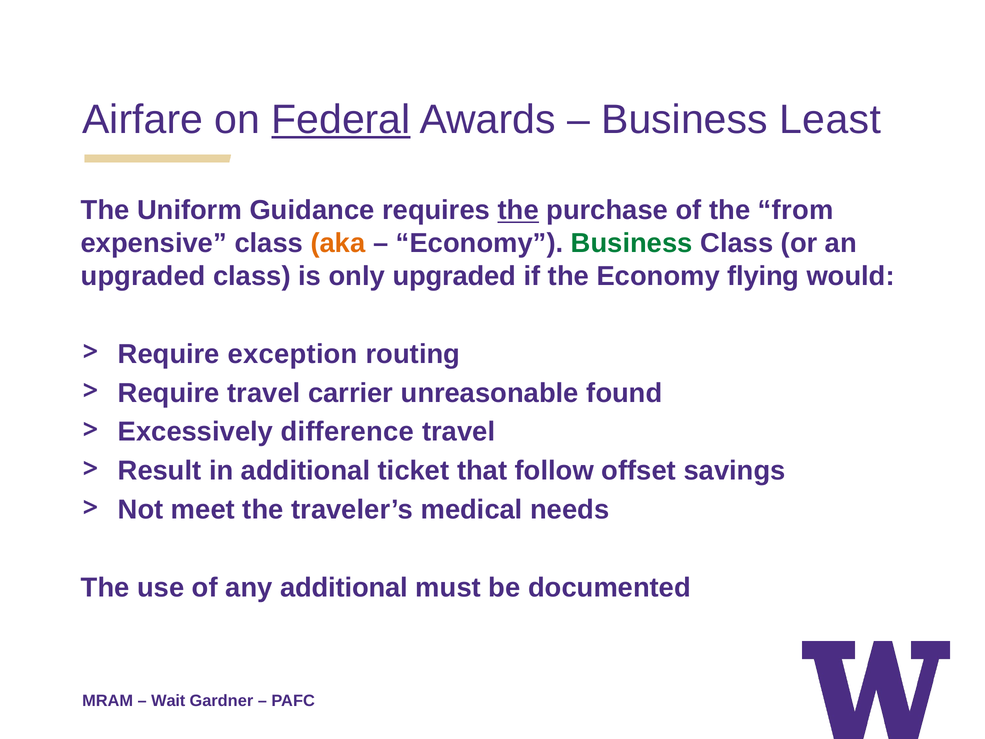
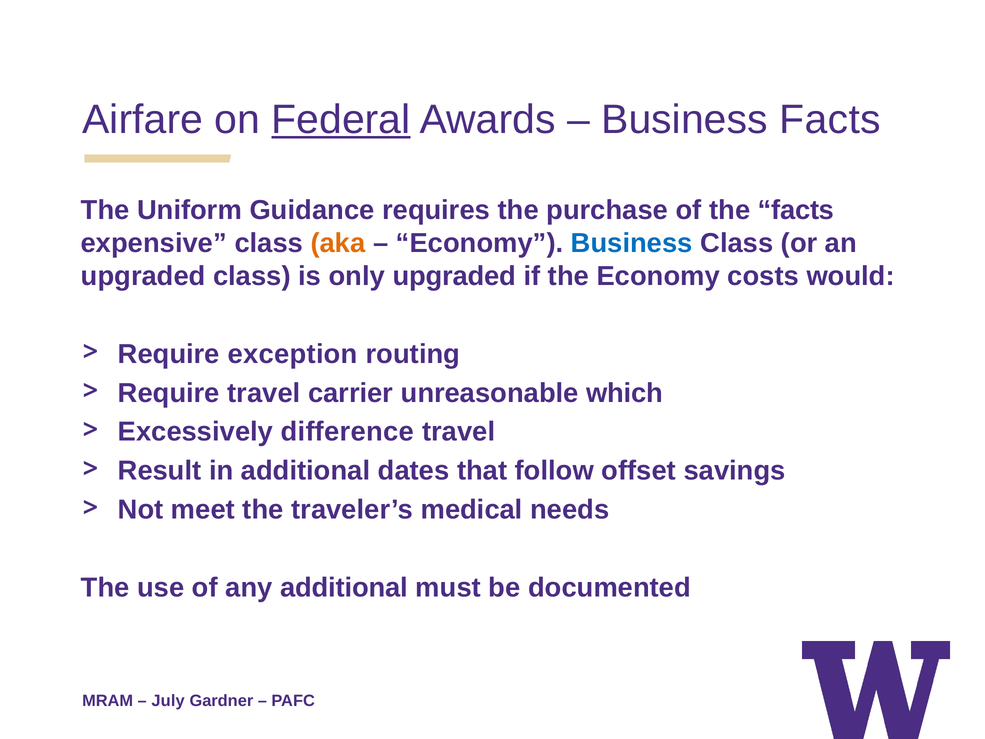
Business Least: Least -> Facts
the at (518, 210) underline: present -> none
the from: from -> facts
Business at (632, 243) colour: green -> blue
flying: flying -> costs
found: found -> which
ticket: ticket -> dates
Wait: Wait -> July
